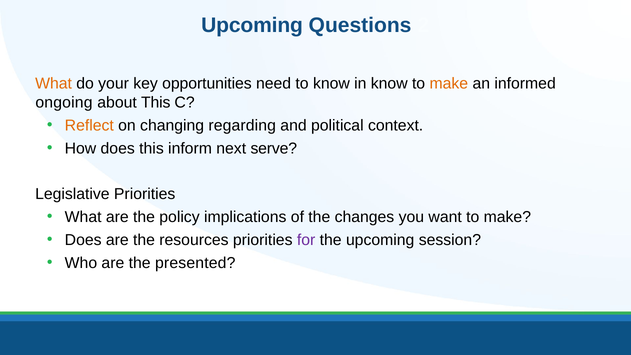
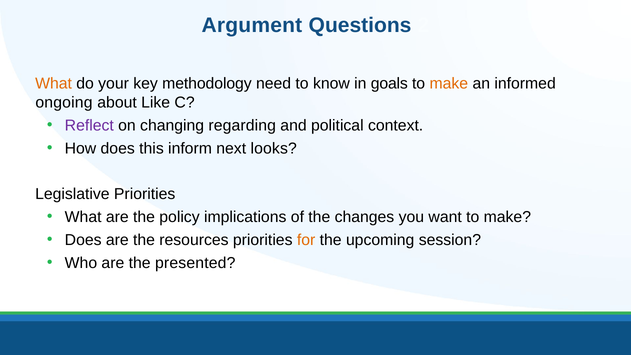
Upcoming at (252, 25): Upcoming -> Argument
opportunities: opportunities -> methodology
in know: know -> goals
about This: This -> Like
Reflect colour: orange -> purple
serve: serve -> looks
for colour: purple -> orange
